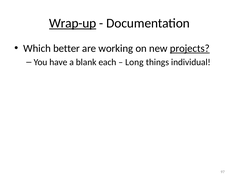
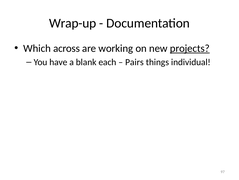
Wrap-up underline: present -> none
better: better -> across
Long: Long -> Pairs
